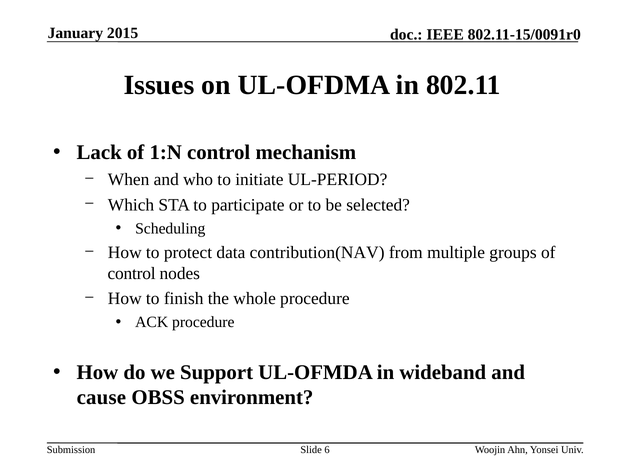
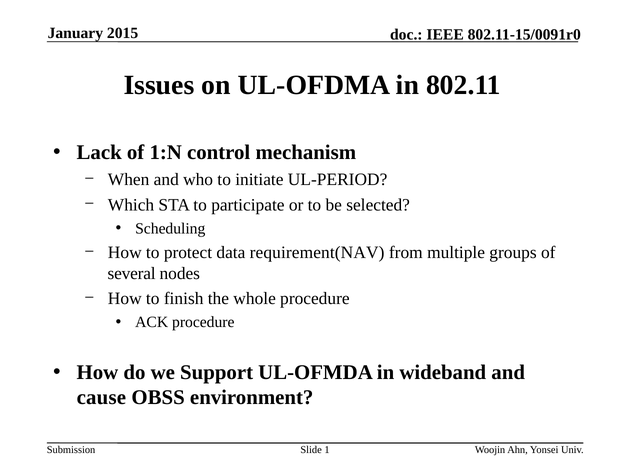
contribution(NAV: contribution(NAV -> requirement(NAV
control at (132, 273): control -> several
6: 6 -> 1
